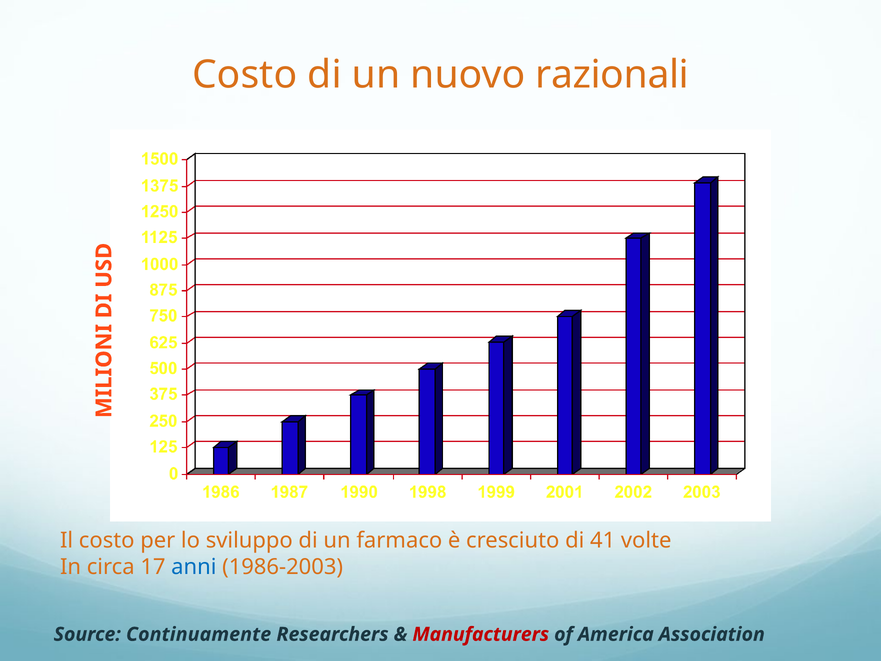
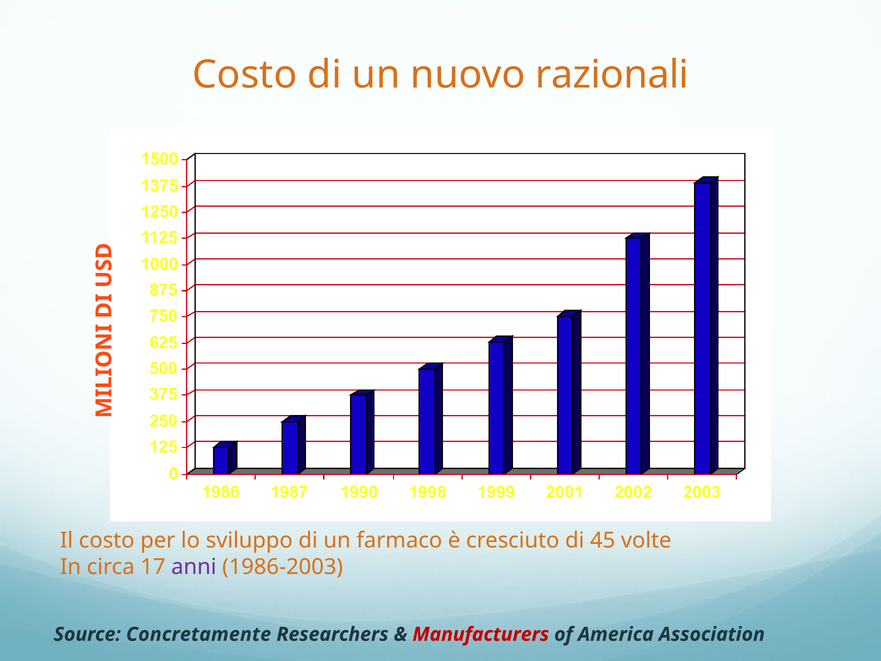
41: 41 -> 45
anni colour: blue -> purple
Continuamente: Continuamente -> Concretamente
